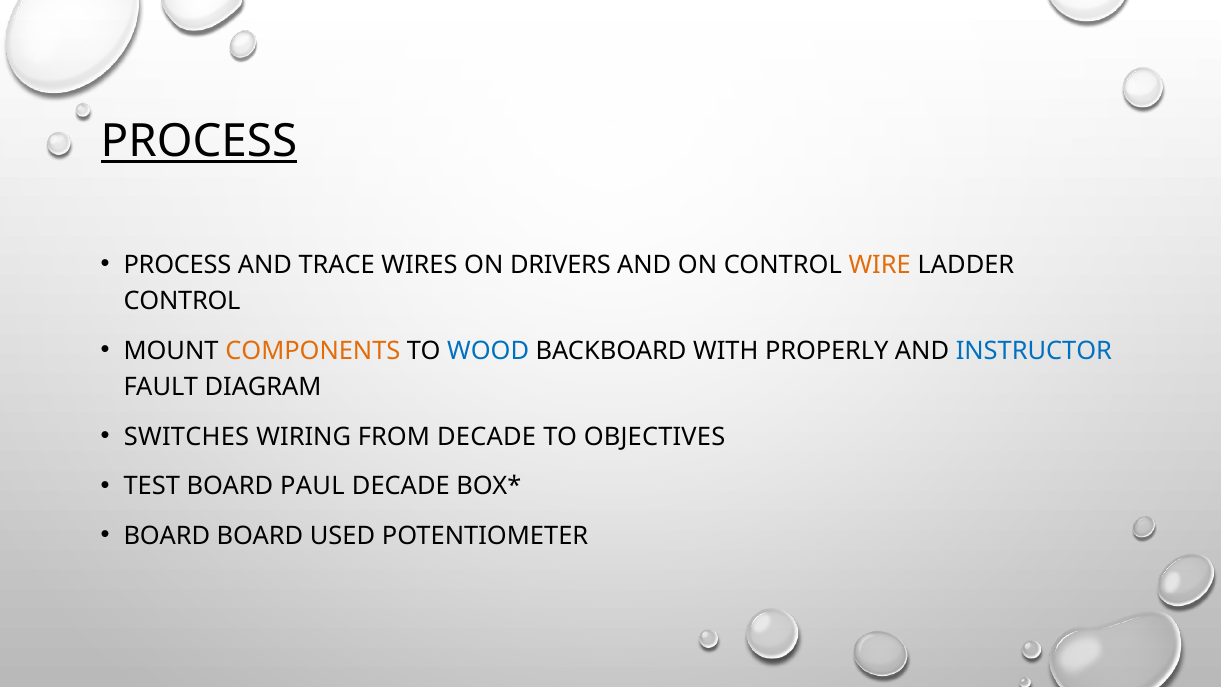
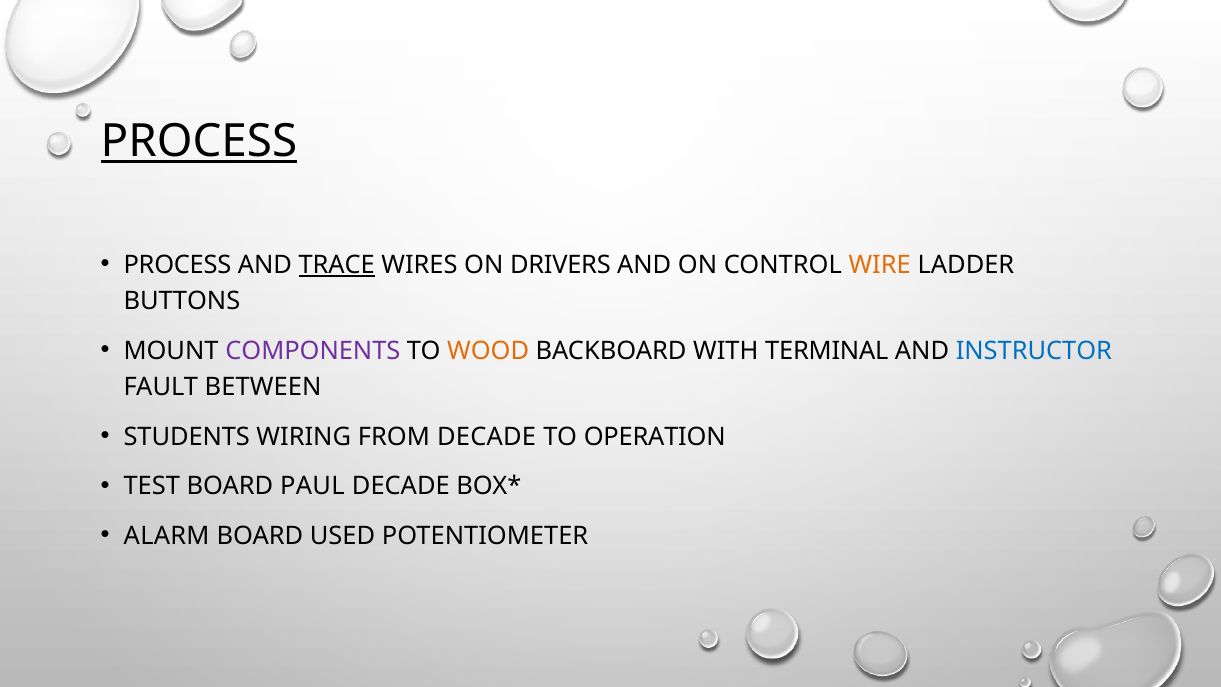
TRACE underline: none -> present
CONTROL at (182, 301): CONTROL -> BUTTONS
COMPONENTS colour: orange -> purple
WOOD colour: blue -> orange
PROPERLY: PROPERLY -> TERMINAL
DIAGRAM: DIAGRAM -> BETWEEN
SWITCHES: SWITCHES -> STUDENTS
OBJECTIVES: OBJECTIVES -> OPERATION
BOARD at (167, 535): BOARD -> ALARM
